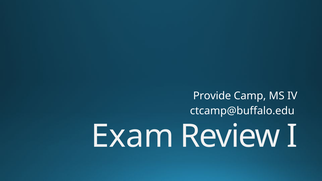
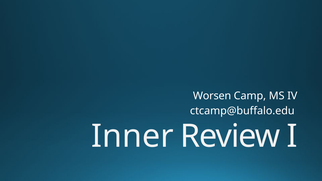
Provide: Provide -> Worsen
Exam: Exam -> Inner
